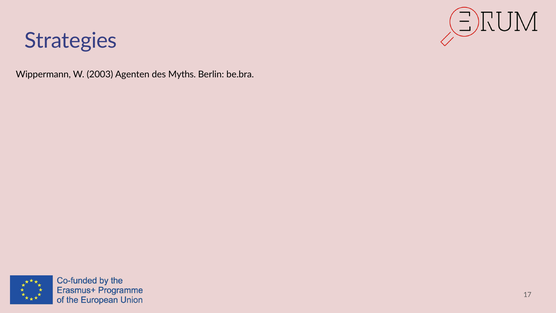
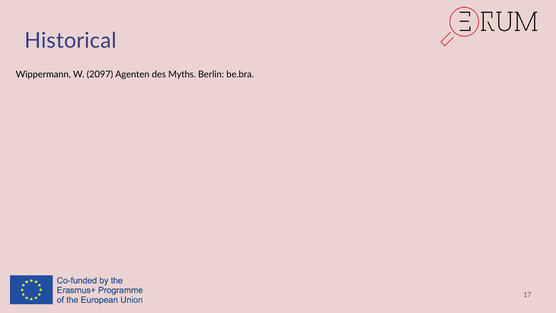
Strategies: Strategies -> Historical
2003: 2003 -> 2097
